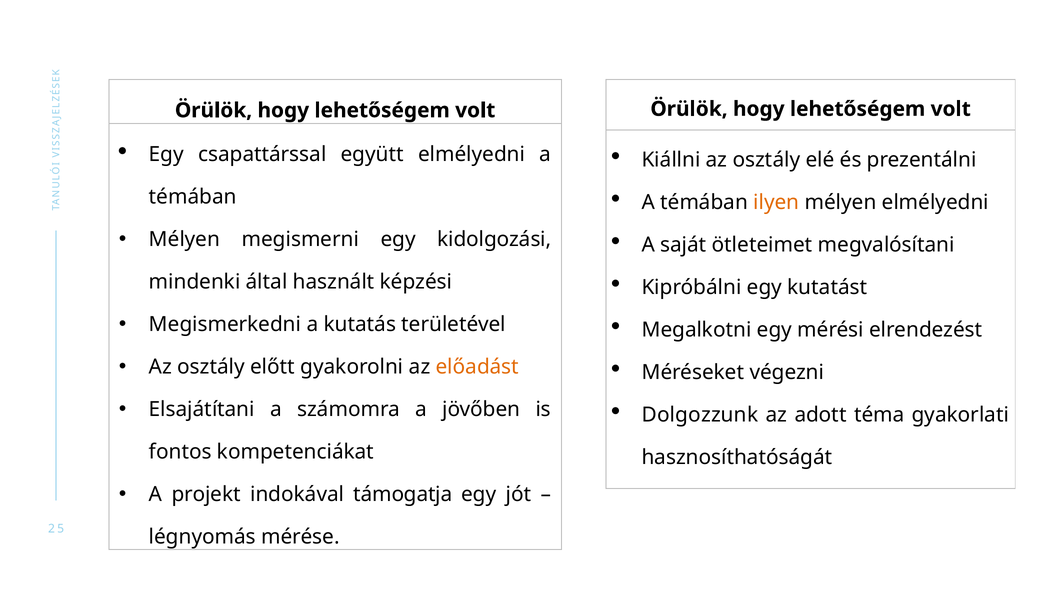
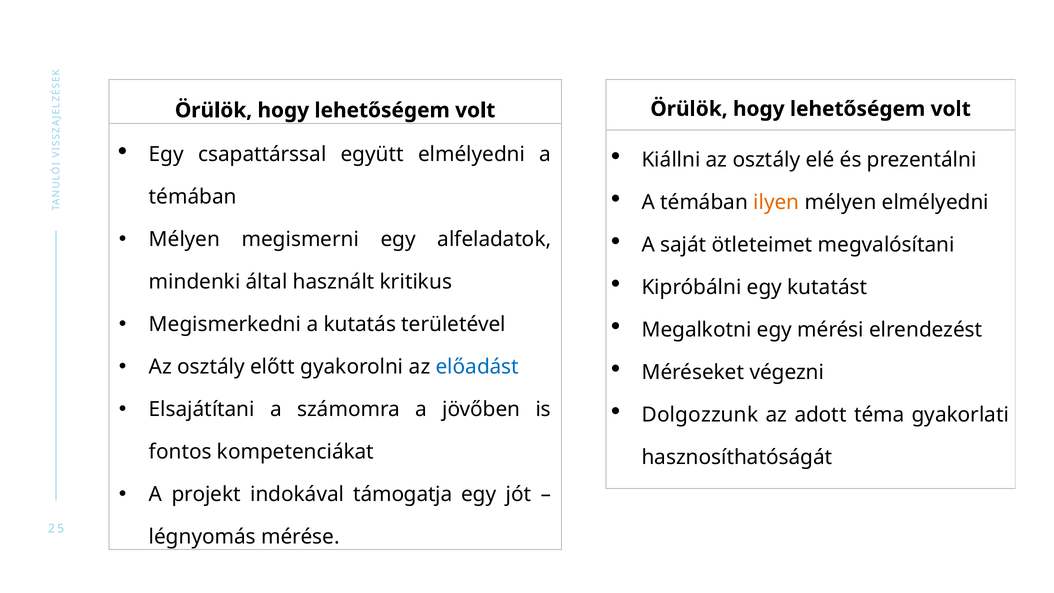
kidolgozási: kidolgozási -> alfeladatok
képzési: képzési -> kritikus
előadást colour: orange -> blue
